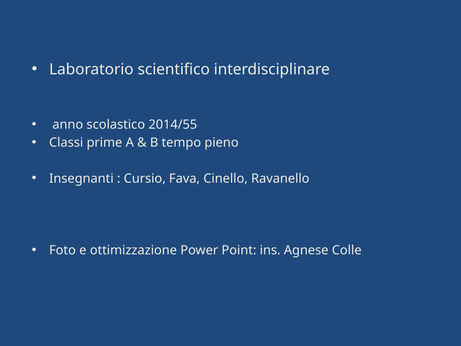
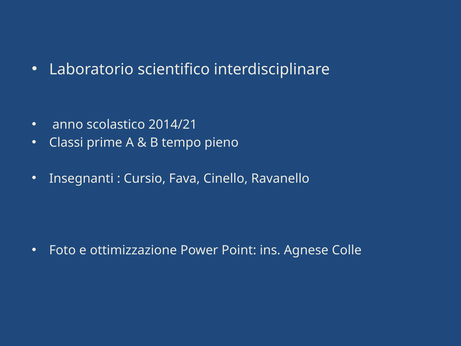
2014/55: 2014/55 -> 2014/21
